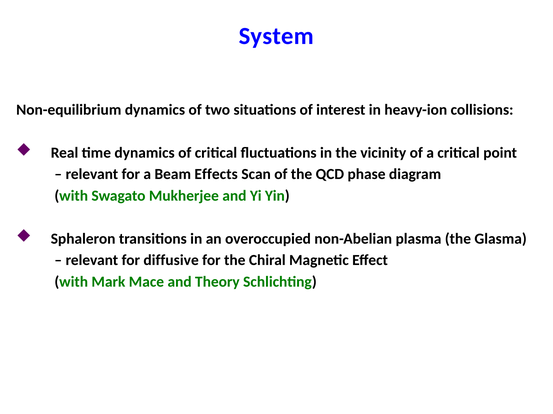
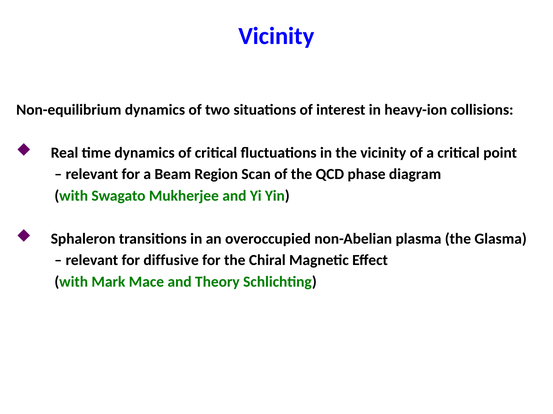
System at (276, 36): System -> Vicinity
Effects: Effects -> Region
